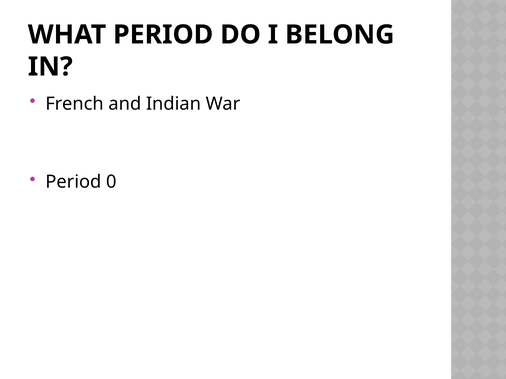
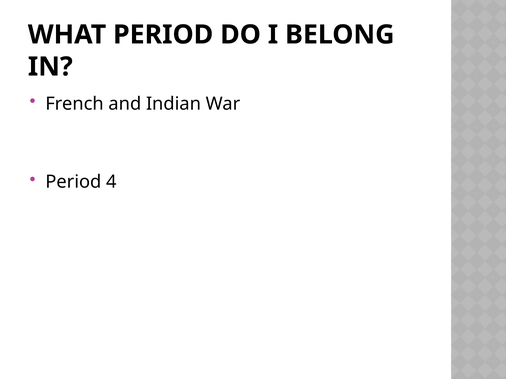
0: 0 -> 4
